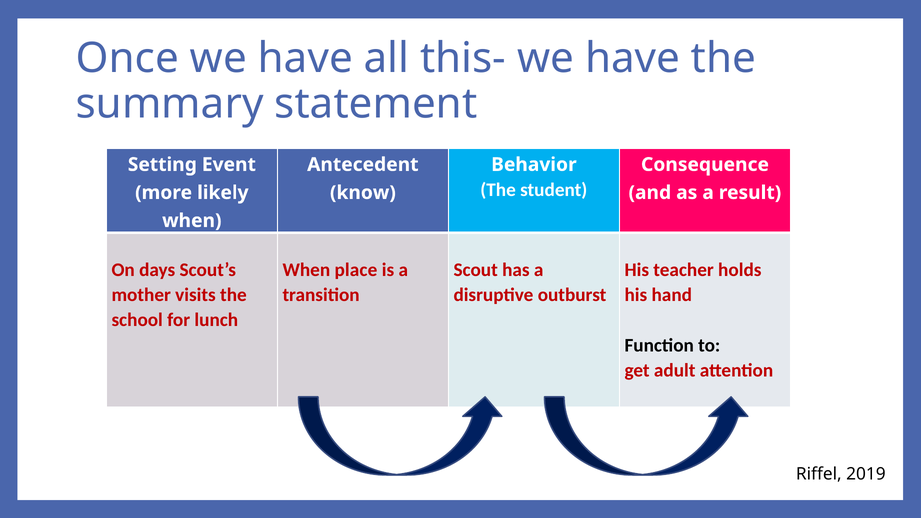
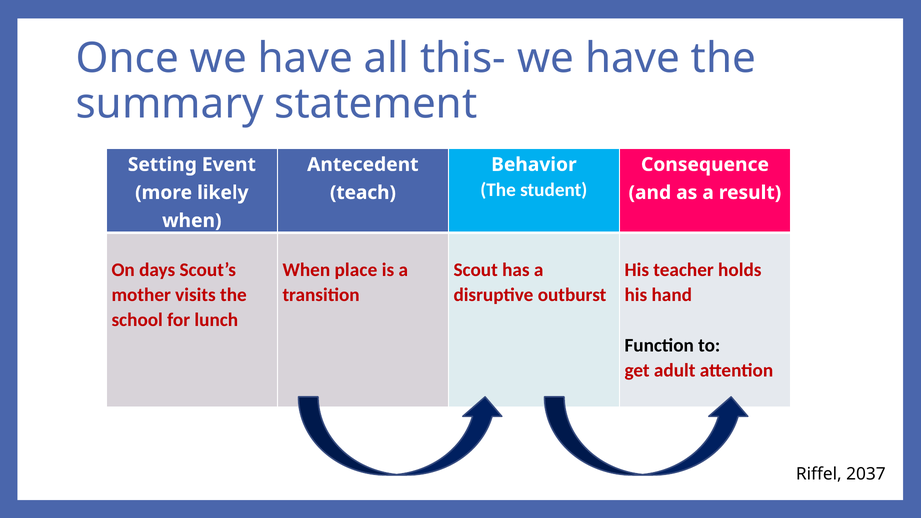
know: know -> teach
2019: 2019 -> 2037
